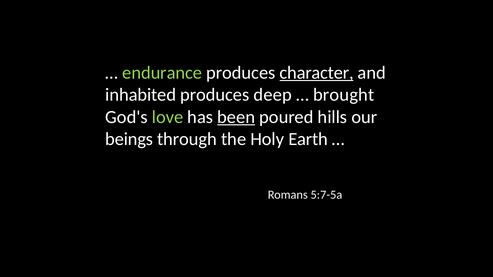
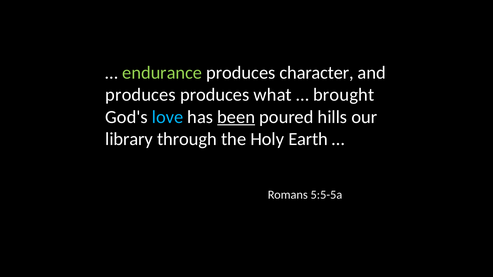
character underline: present -> none
inhabited at (141, 95): inhabited -> produces
deep: deep -> what
love colour: light green -> light blue
beings: beings -> library
5:7-5a: 5:7-5a -> 5:5-5a
